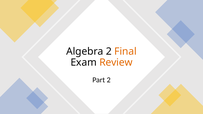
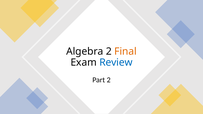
Review colour: orange -> blue
